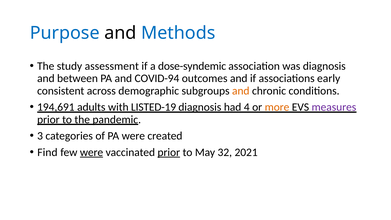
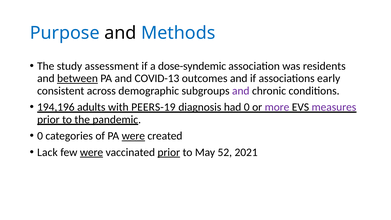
was diagnosis: diagnosis -> residents
between underline: none -> present
COVID-94: COVID-94 -> COVID-13
and at (241, 91) colour: orange -> purple
194,691: 194,691 -> 194,196
LISTED-19: LISTED-19 -> PEERS-19
had 4: 4 -> 0
more colour: orange -> purple
3 at (40, 136): 3 -> 0
were at (133, 136) underline: none -> present
Find: Find -> Lack
32: 32 -> 52
